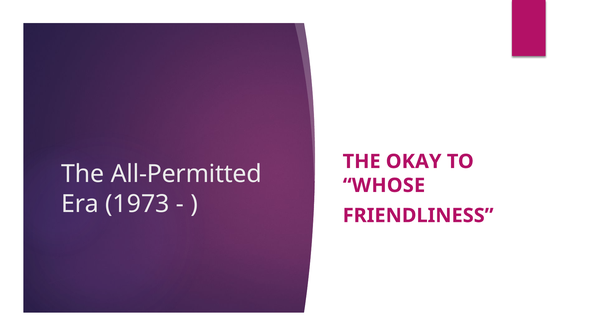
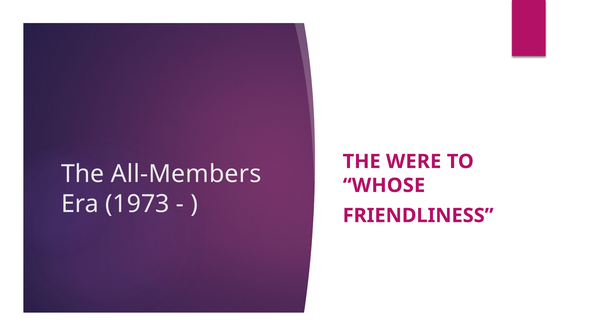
OKAY: OKAY -> WERE
All-Permitted: All-Permitted -> All-Members
